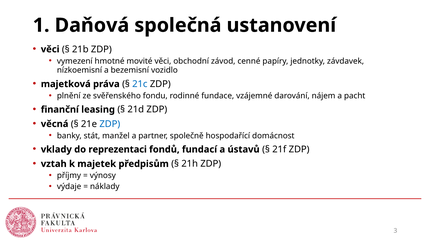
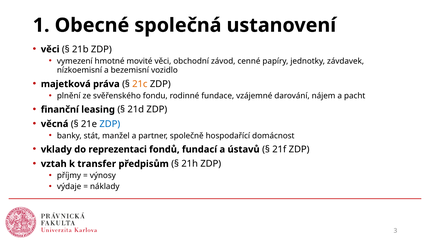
Daňová: Daňová -> Obecné
21c colour: blue -> orange
majetek: majetek -> transfer
